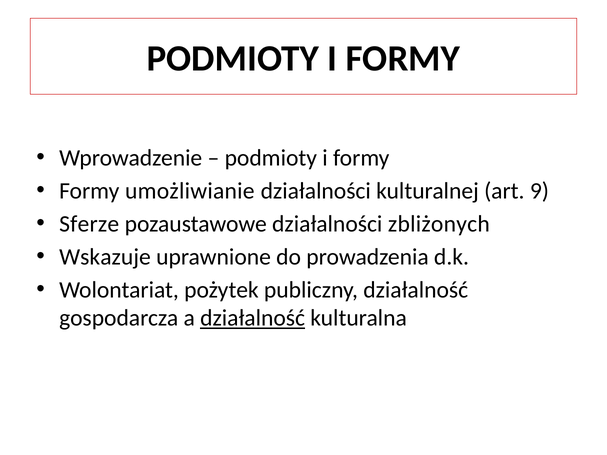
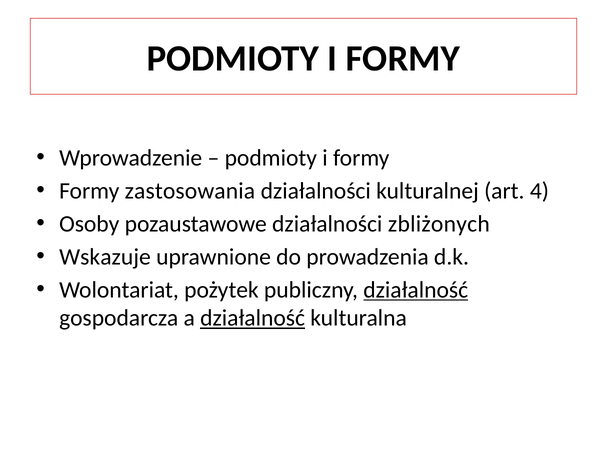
umożliwianie: umożliwianie -> zastosowania
9: 9 -> 4
Sferze: Sferze -> Osoby
działalność at (416, 290) underline: none -> present
